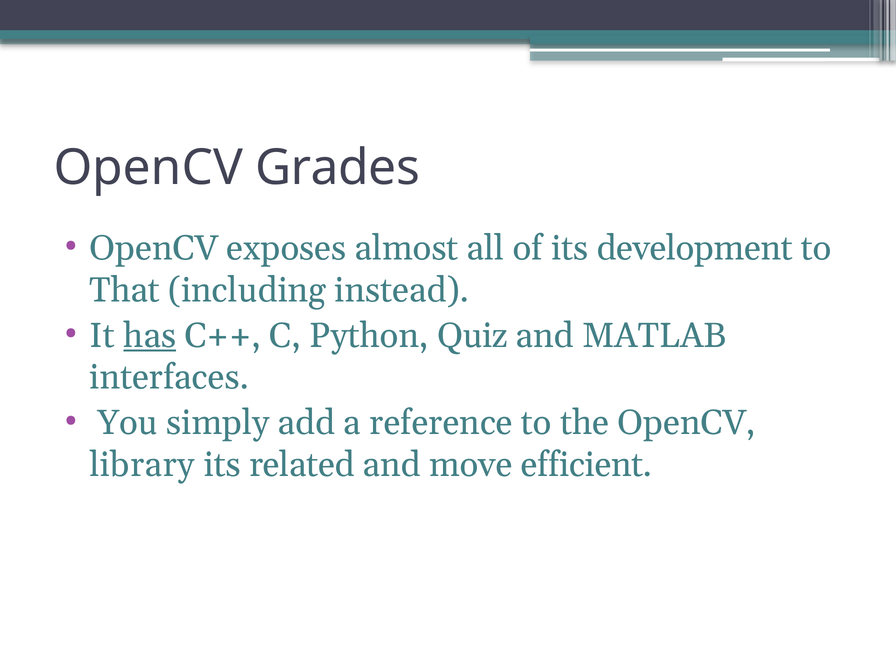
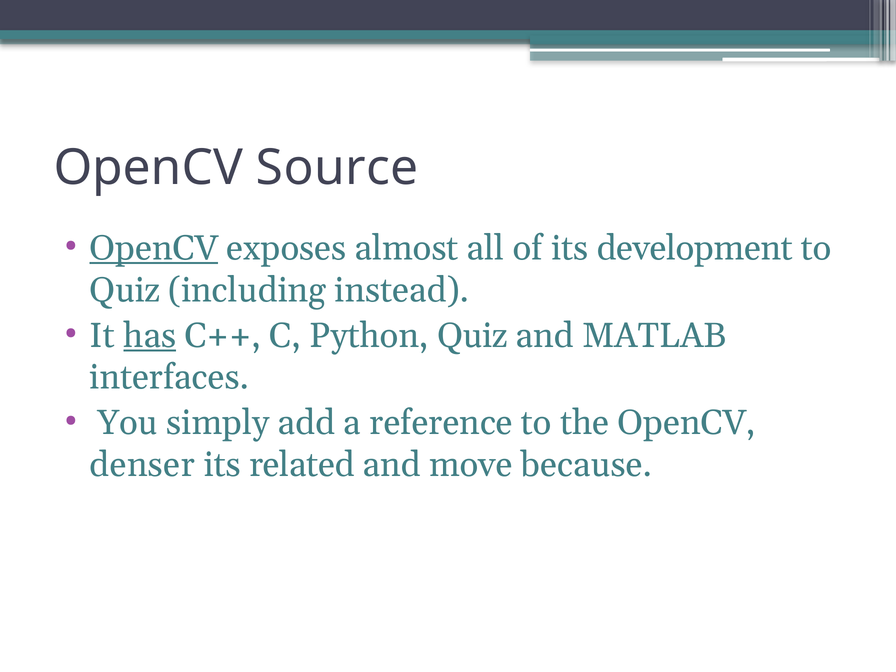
Grades: Grades -> Source
OpenCV at (154, 248) underline: none -> present
That at (125, 290): That -> Quiz
library: library -> denser
efficient: efficient -> because
